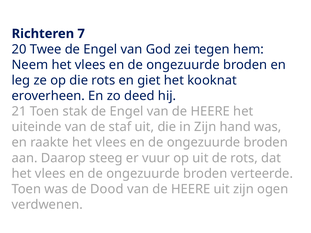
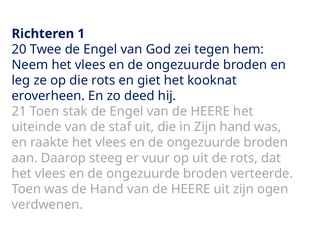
7: 7 -> 1
de Dood: Dood -> Hand
